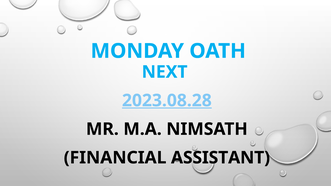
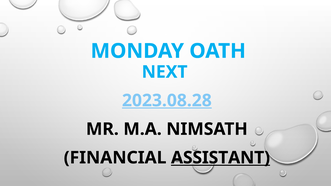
ASSISTANT underline: none -> present
